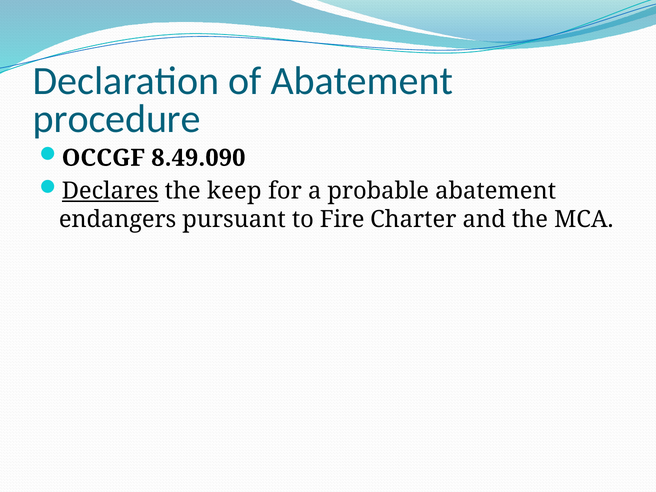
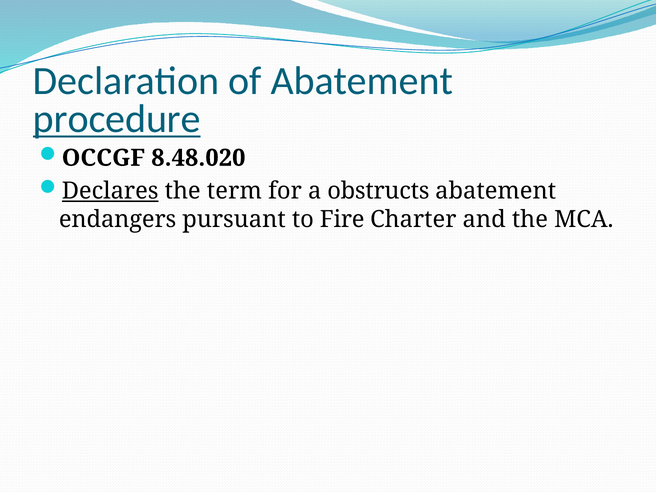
procedure underline: none -> present
8.49.090: 8.49.090 -> 8.48.020
keep: keep -> term
probable: probable -> obstructs
